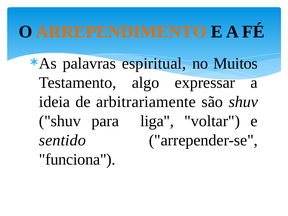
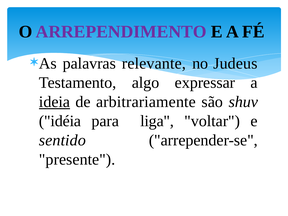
ARREPENDIMENTO colour: orange -> purple
espiritual: espiritual -> relevante
Muitos: Muitos -> Judeus
ideia underline: none -> present
shuv at (60, 121): shuv -> idéia
funciona: funciona -> presente
